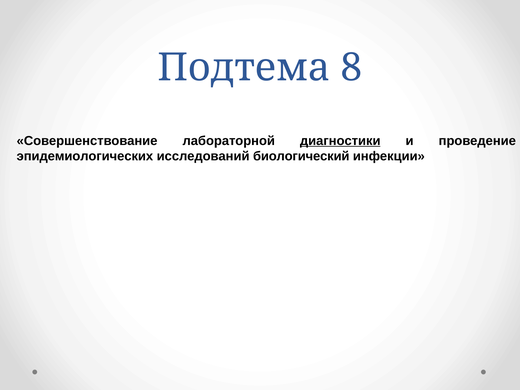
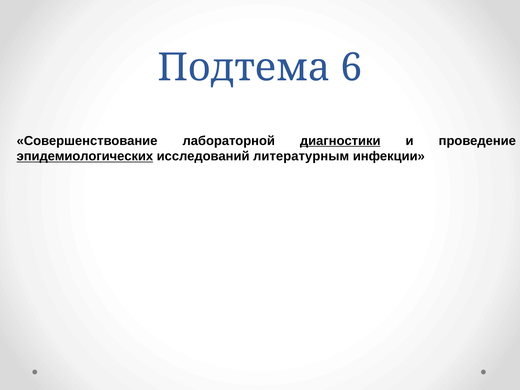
8: 8 -> 6
эпидемиологических underline: none -> present
биологический: биологический -> литературным
